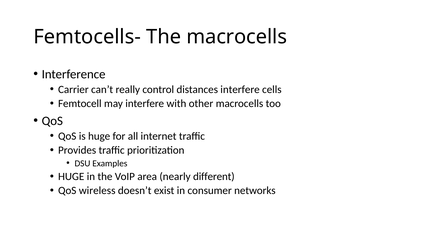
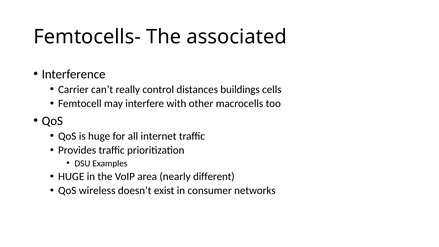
The macrocells: macrocells -> associated
distances interfere: interfere -> buildings
